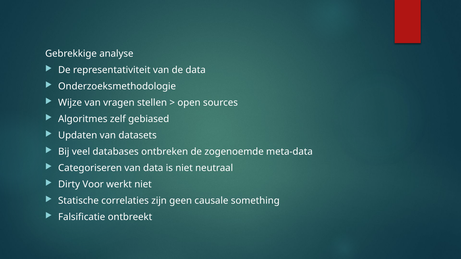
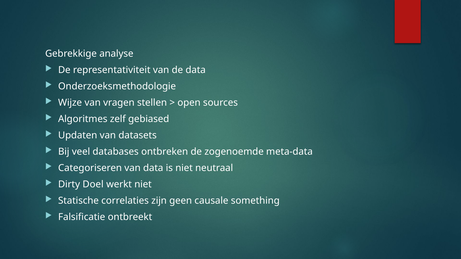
Voor: Voor -> Doel
